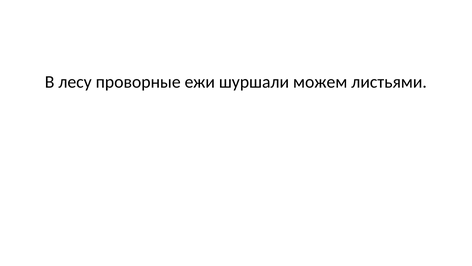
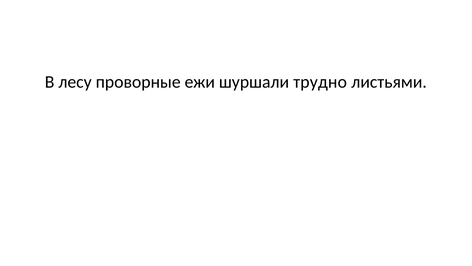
можем: можем -> трудно
